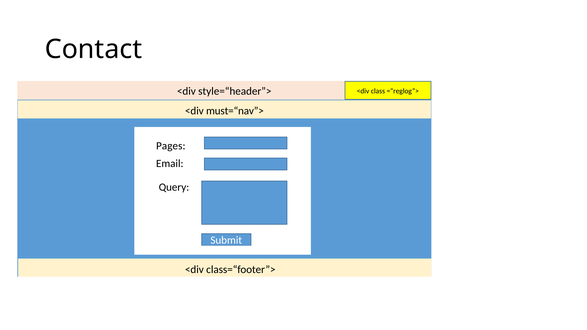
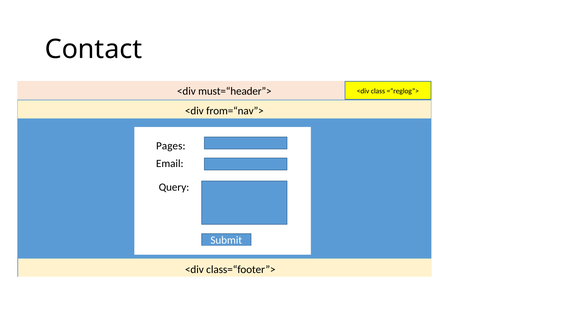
style=“header”>: style=“header”> -> must=“header”>
must=“nav”>: must=“nav”> -> from=“nav”>
